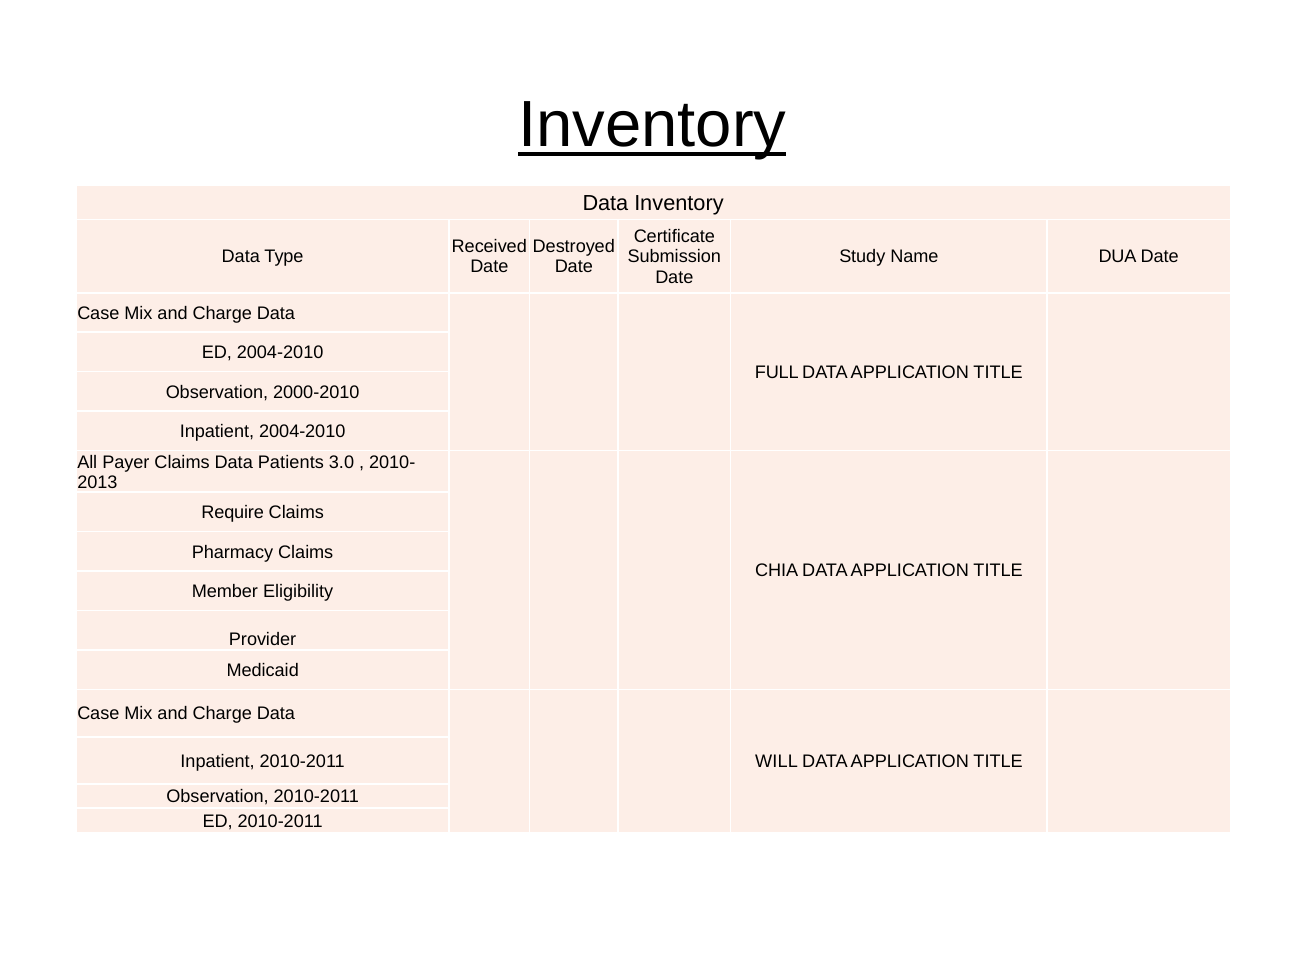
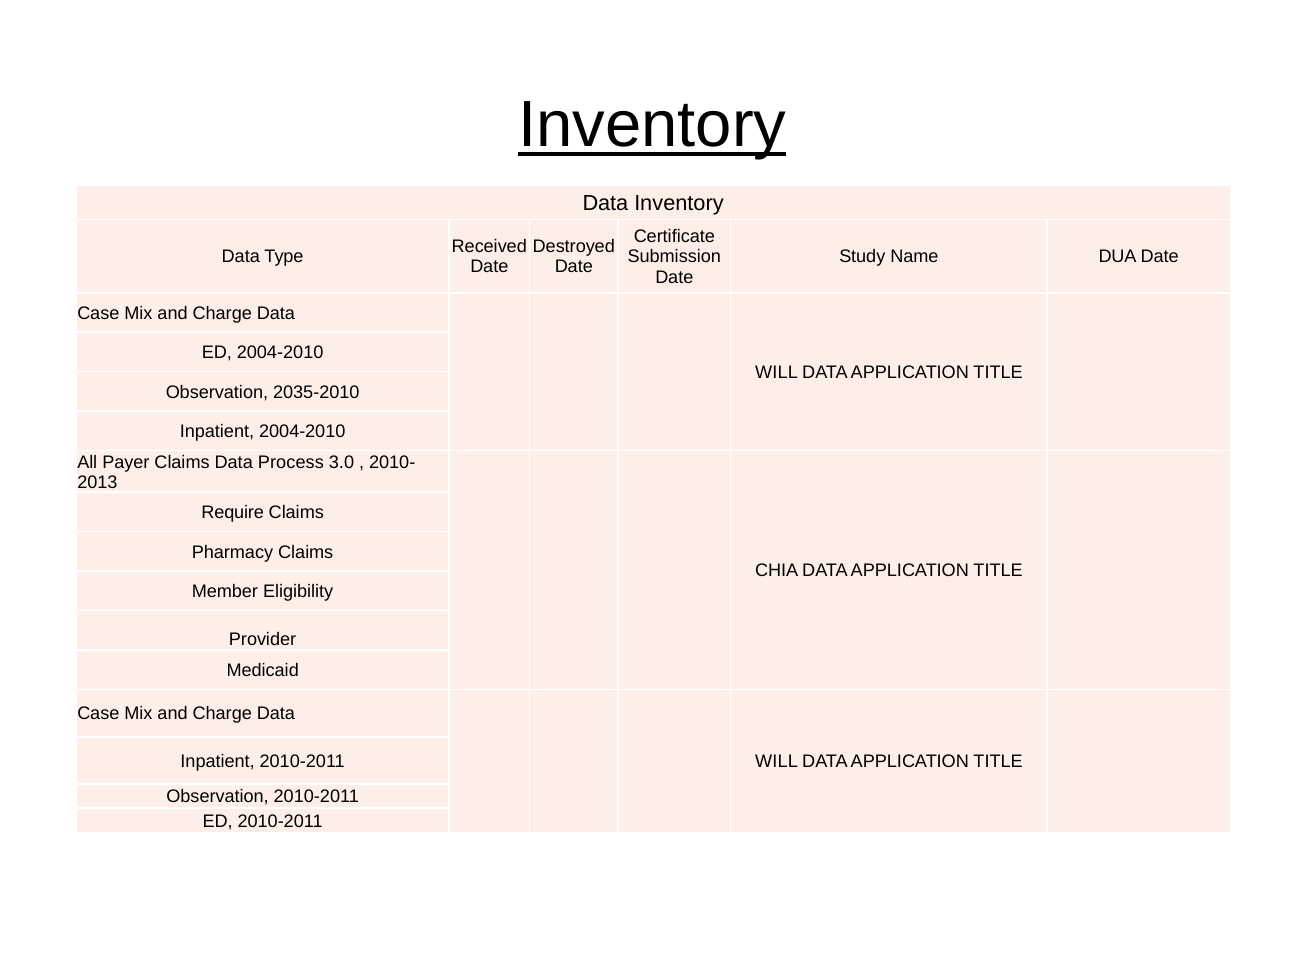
FULL at (777, 372): FULL -> WILL
2000-2010: 2000-2010 -> 2035-2010
Patients: Patients -> Process
